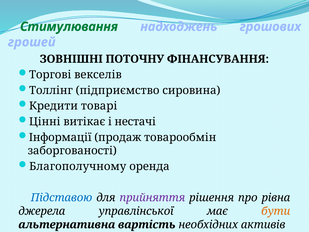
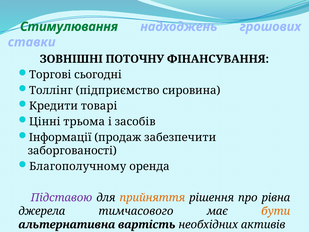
грошей: грошей -> ставки
векселів: векселів -> сьогодні
витікає: витікає -> трьома
нестачі: нестачі -> засобів
товарообмін: товарообмін -> забезпечити
Підставою colour: blue -> purple
прийняття colour: purple -> orange
управлінської: управлінської -> тимчасового
